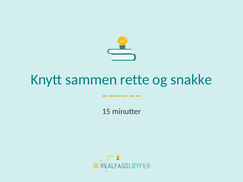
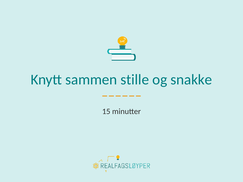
rette: rette -> stille
